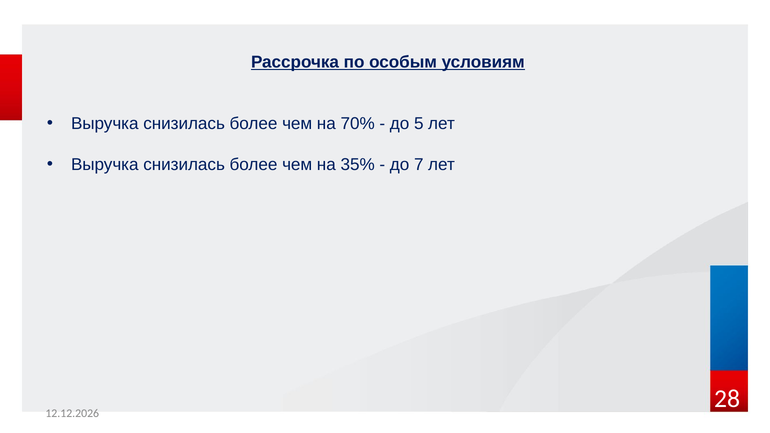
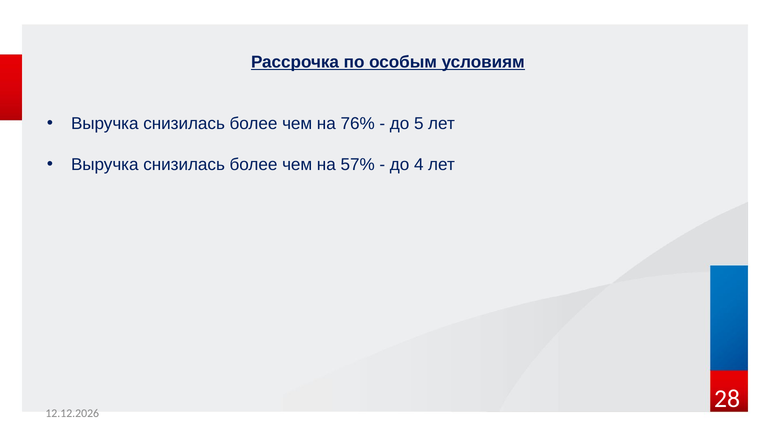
70%: 70% -> 76%
35%: 35% -> 57%
7: 7 -> 4
